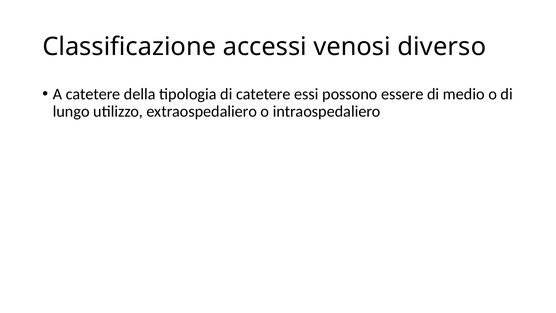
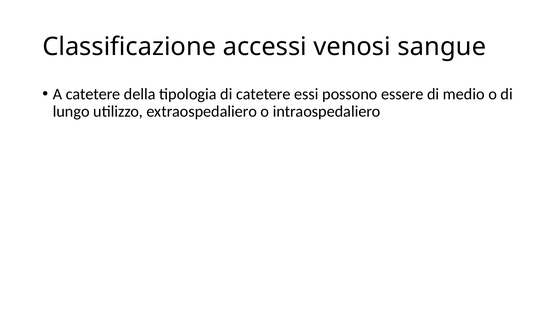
diverso: diverso -> sangue
